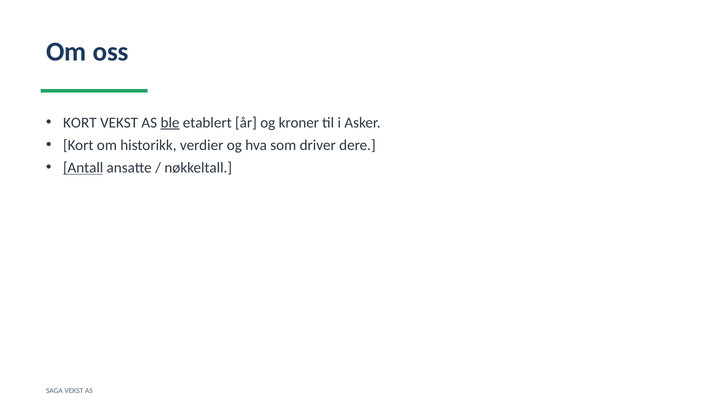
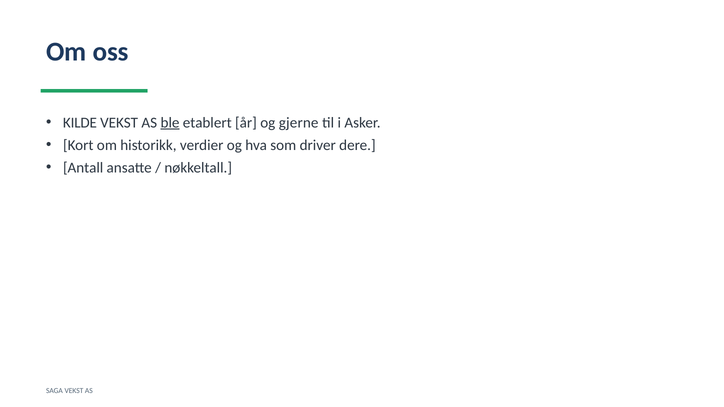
KORT at (80, 123): KORT -> KILDE
kroner: kroner -> gjerne
Antall underline: present -> none
